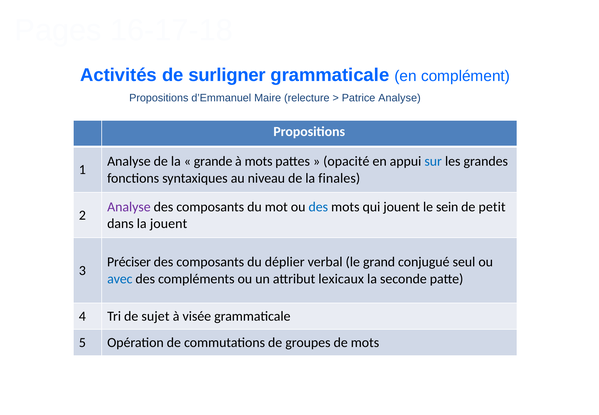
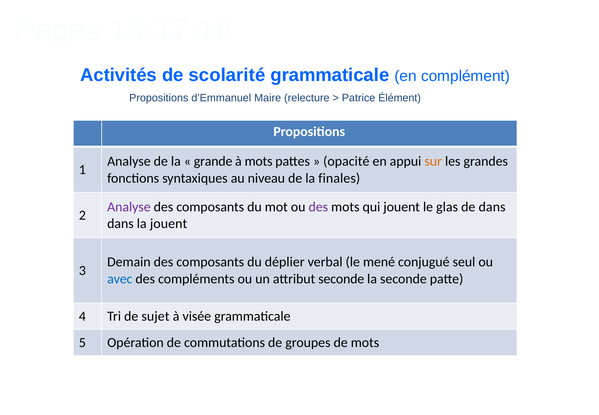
surligner: surligner -> scolarité
Patrice Analyse: Analyse -> Élément
sur colour: blue -> orange
des at (318, 207) colour: blue -> purple
sein: sein -> glas
de petit: petit -> dans
Préciser: Préciser -> Demain
grand: grand -> mené
attribut lexicaux: lexicaux -> seconde
